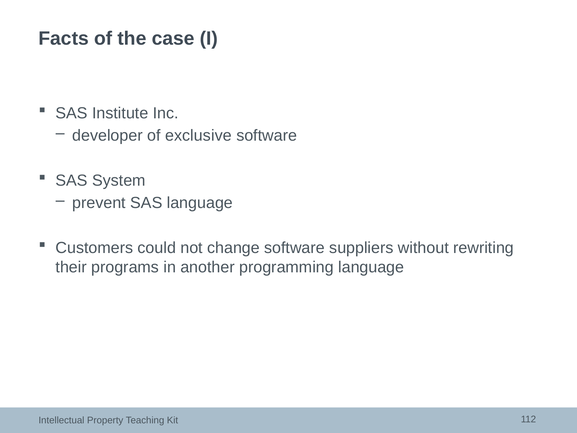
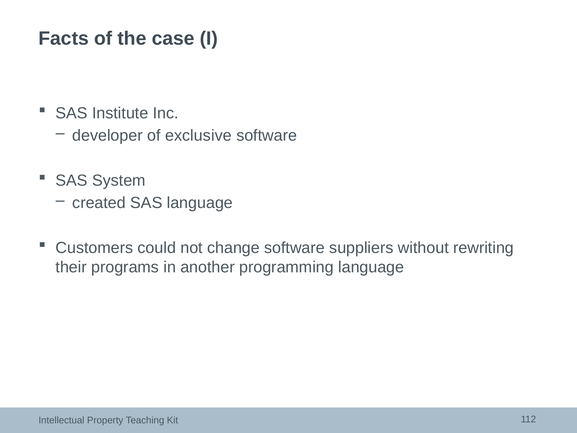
prevent: prevent -> created
